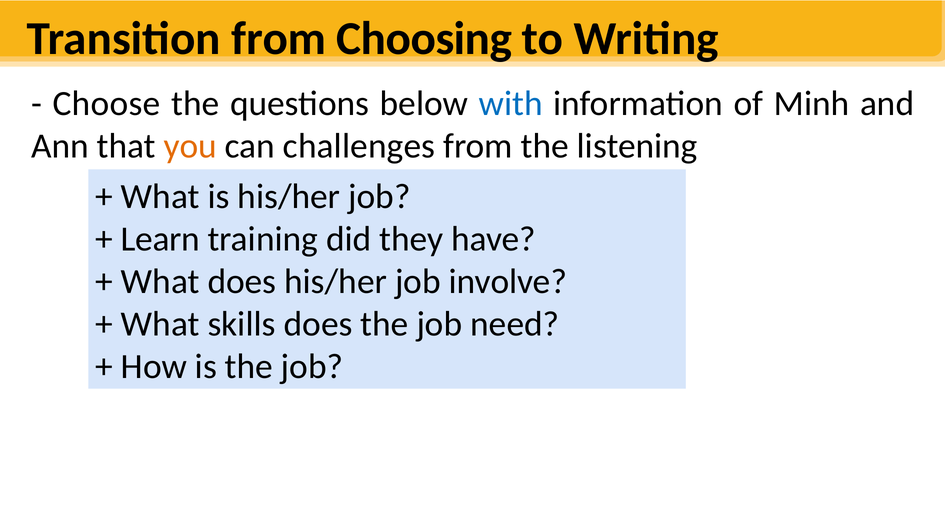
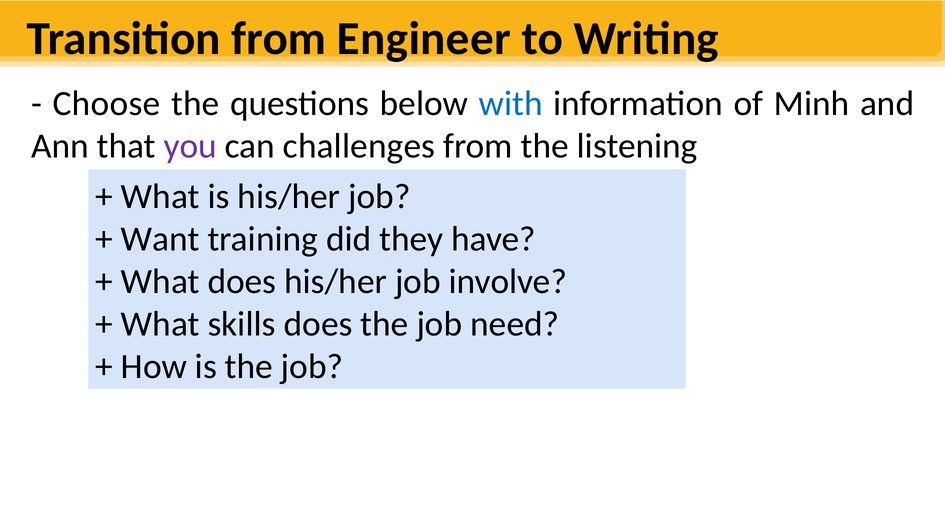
Choosing: Choosing -> Engineer
you colour: orange -> purple
Learn: Learn -> Want
